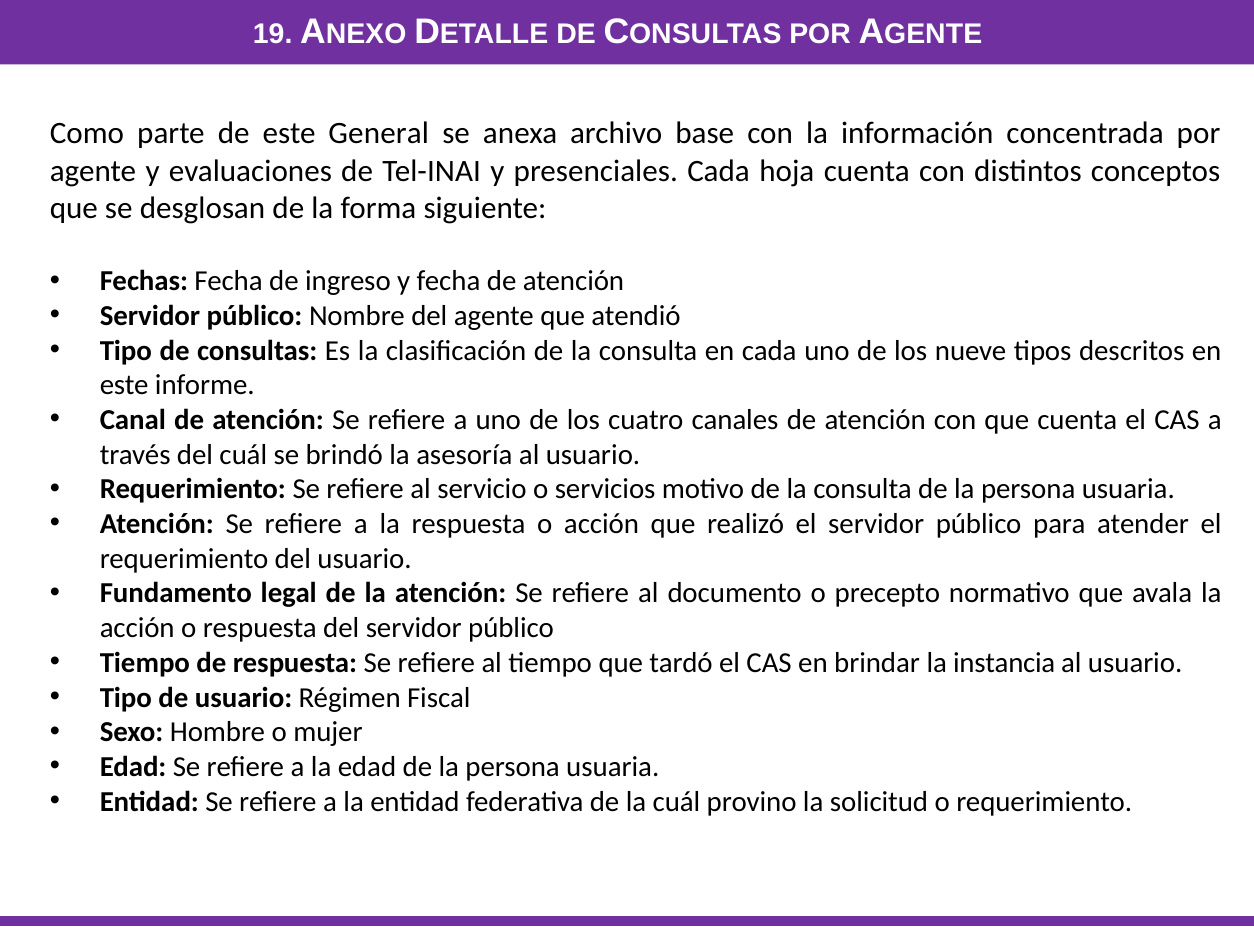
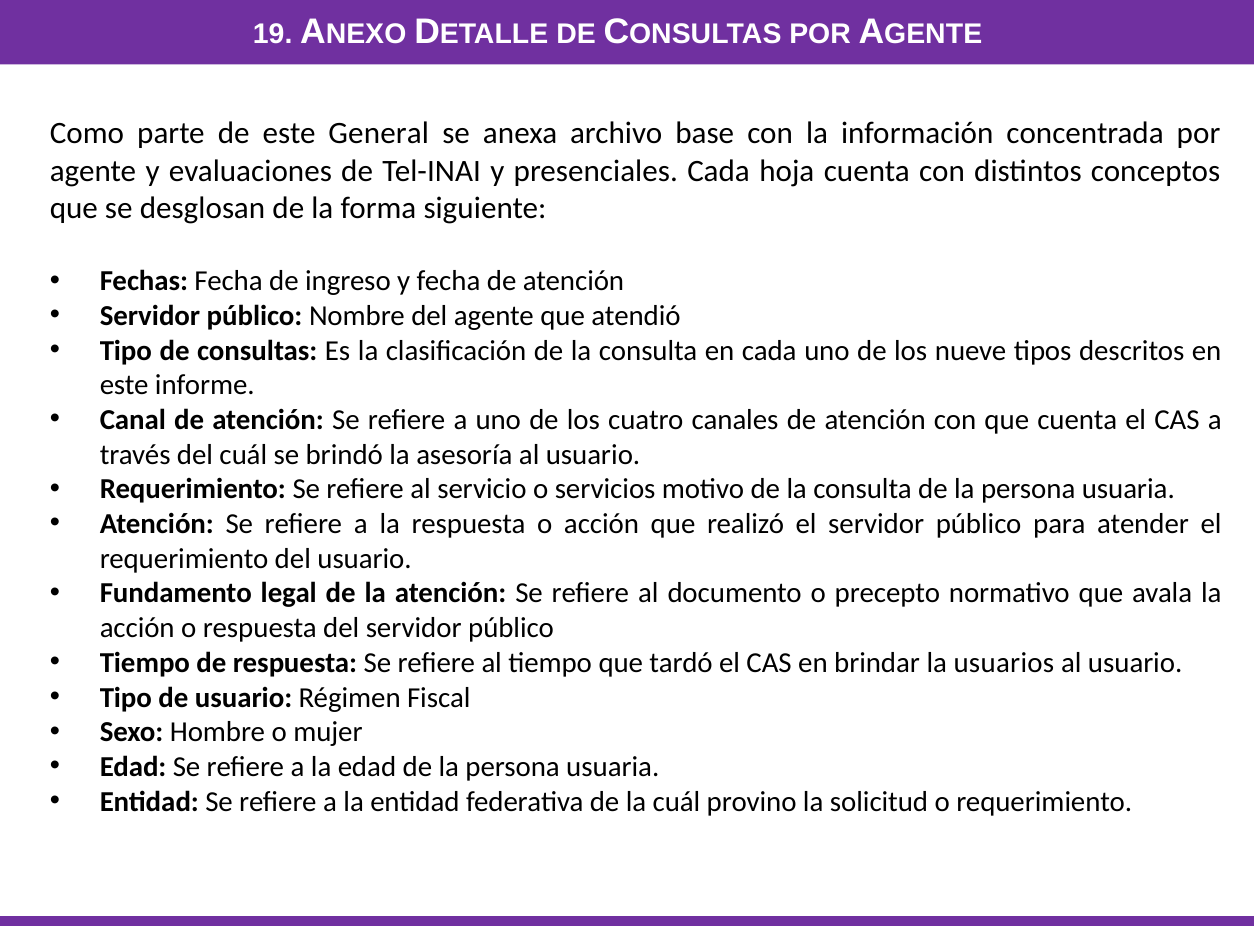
instancia: instancia -> usuarios
